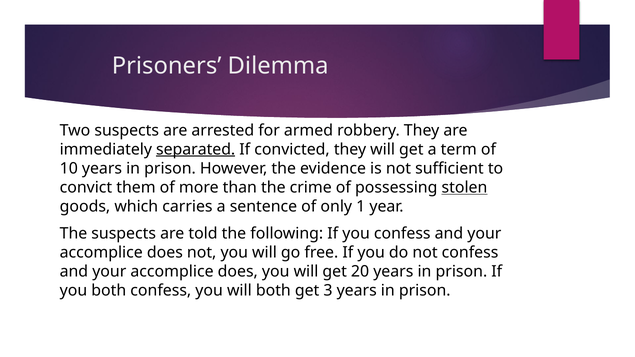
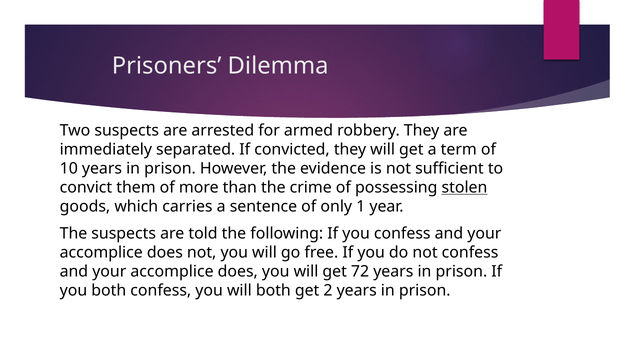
separated underline: present -> none
20: 20 -> 72
3: 3 -> 2
